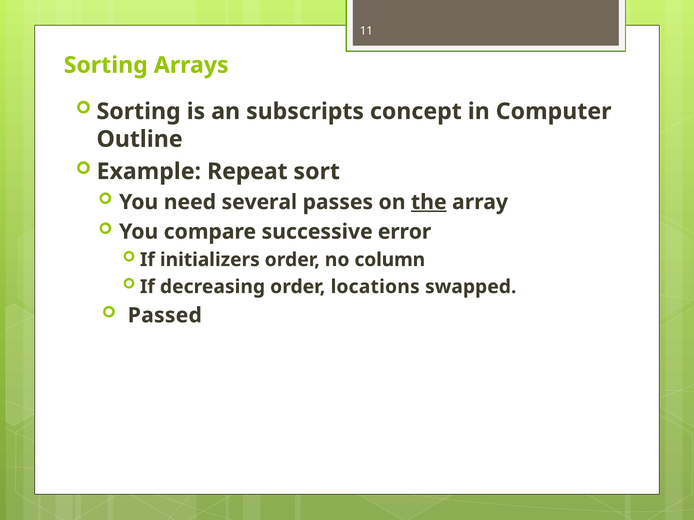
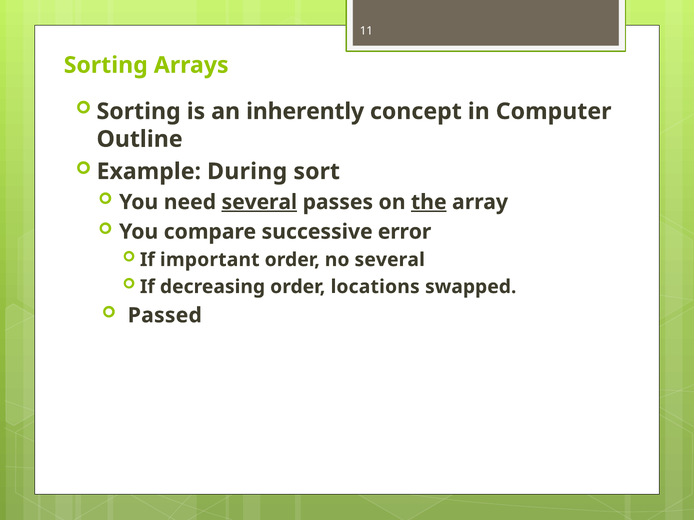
subscripts: subscripts -> inherently
Repeat: Repeat -> During
several at (259, 202) underline: none -> present
initializers: initializers -> important
no column: column -> several
